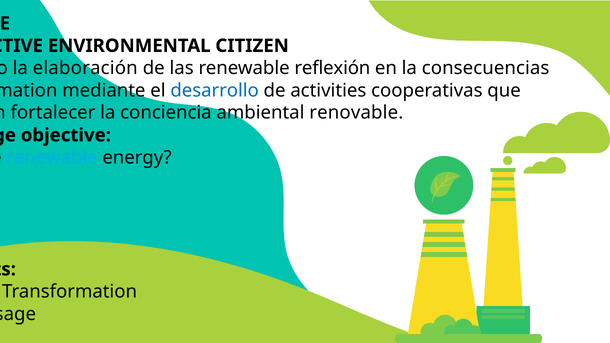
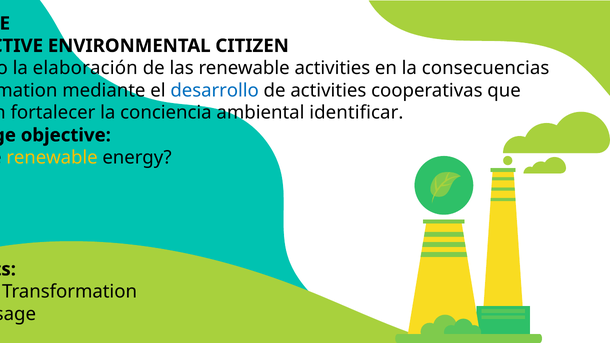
renewable reflexión: reflexión -> activities
renovable: renovable -> identificar
renewable at (52, 158) colour: light blue -> yellow
